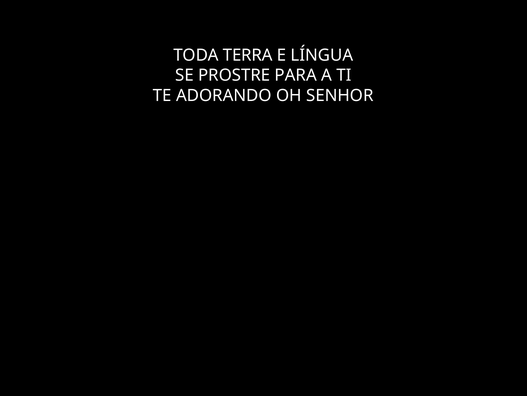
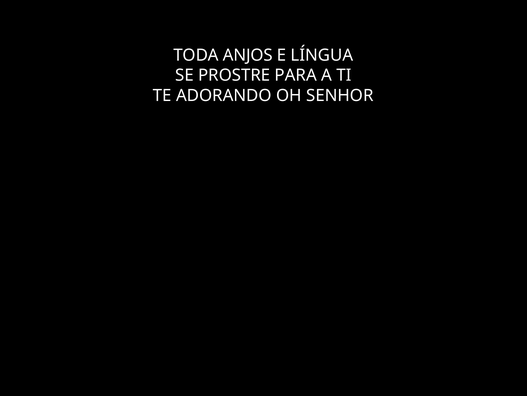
TERRA: TERRA -> ANJOS
